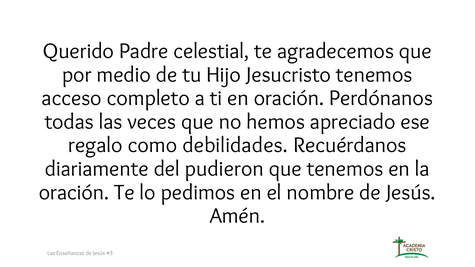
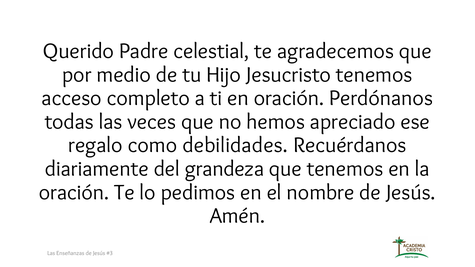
pudieron: pudieron -> grandeza
